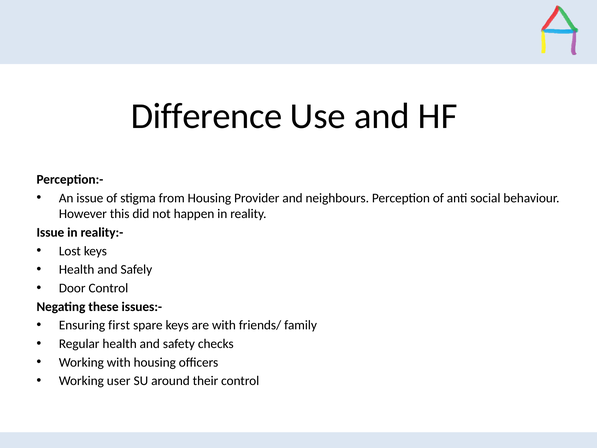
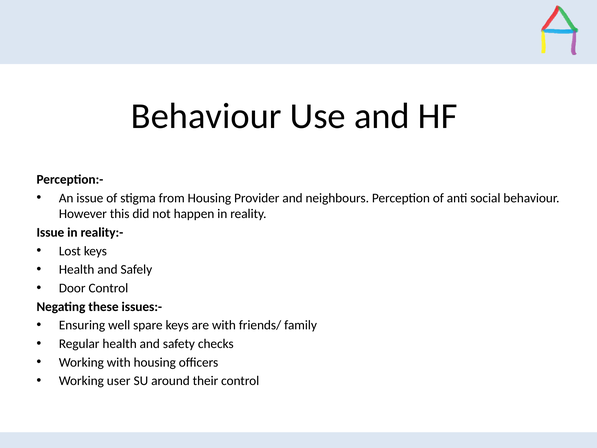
Difference at (206, 116): Difference -> Behaviour
first: first -> well
